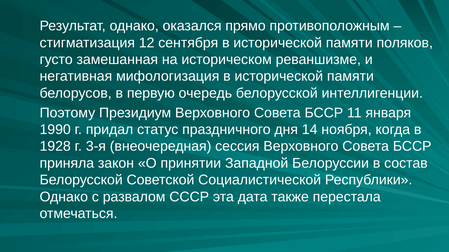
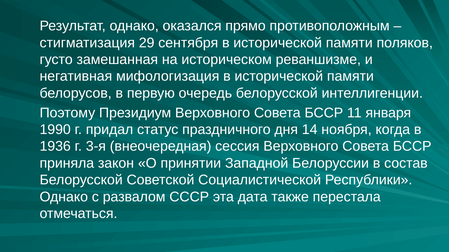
12: 12 -> 29
1928: 1928 -> 1936
